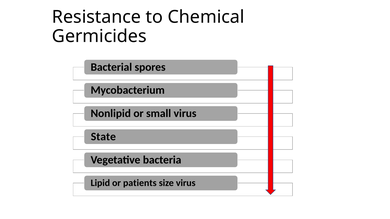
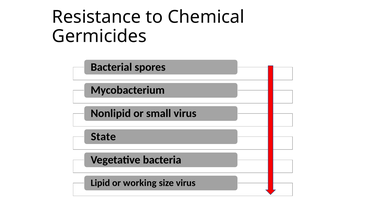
patients: patients -> working
